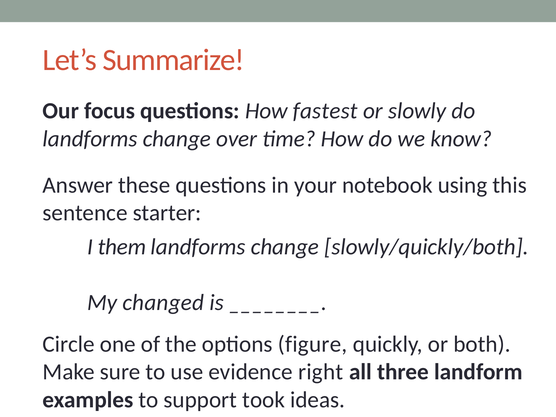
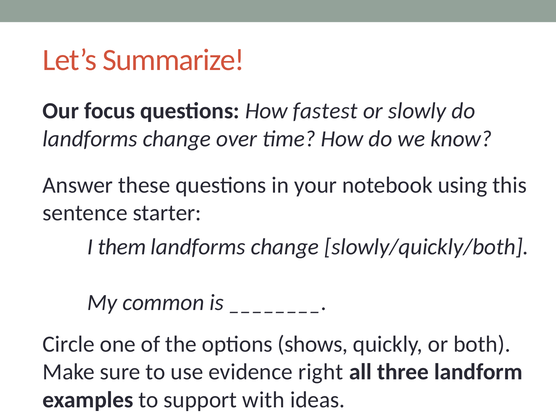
changed: changed -> common
figure: figure -> shows
took: took -> with
